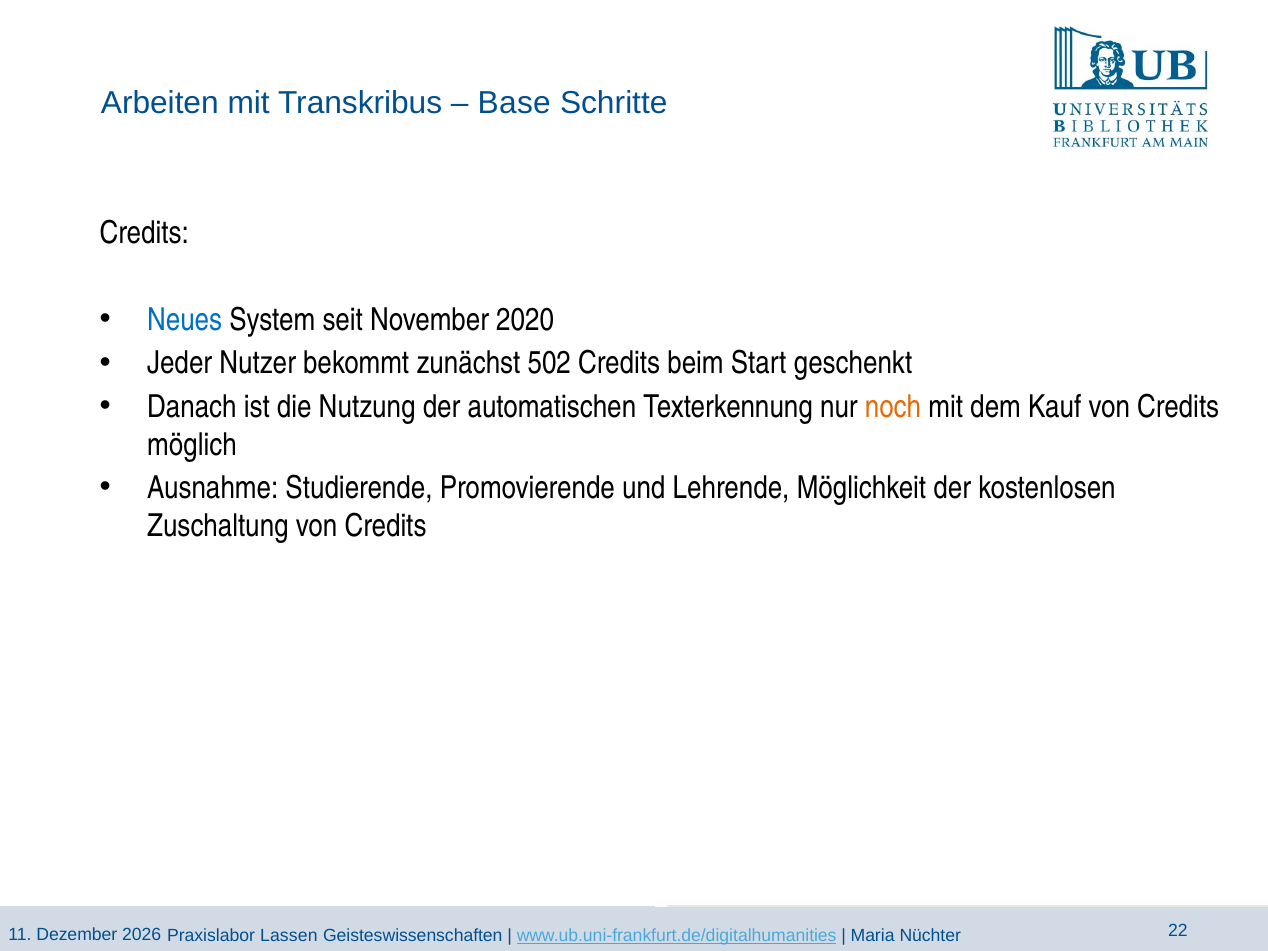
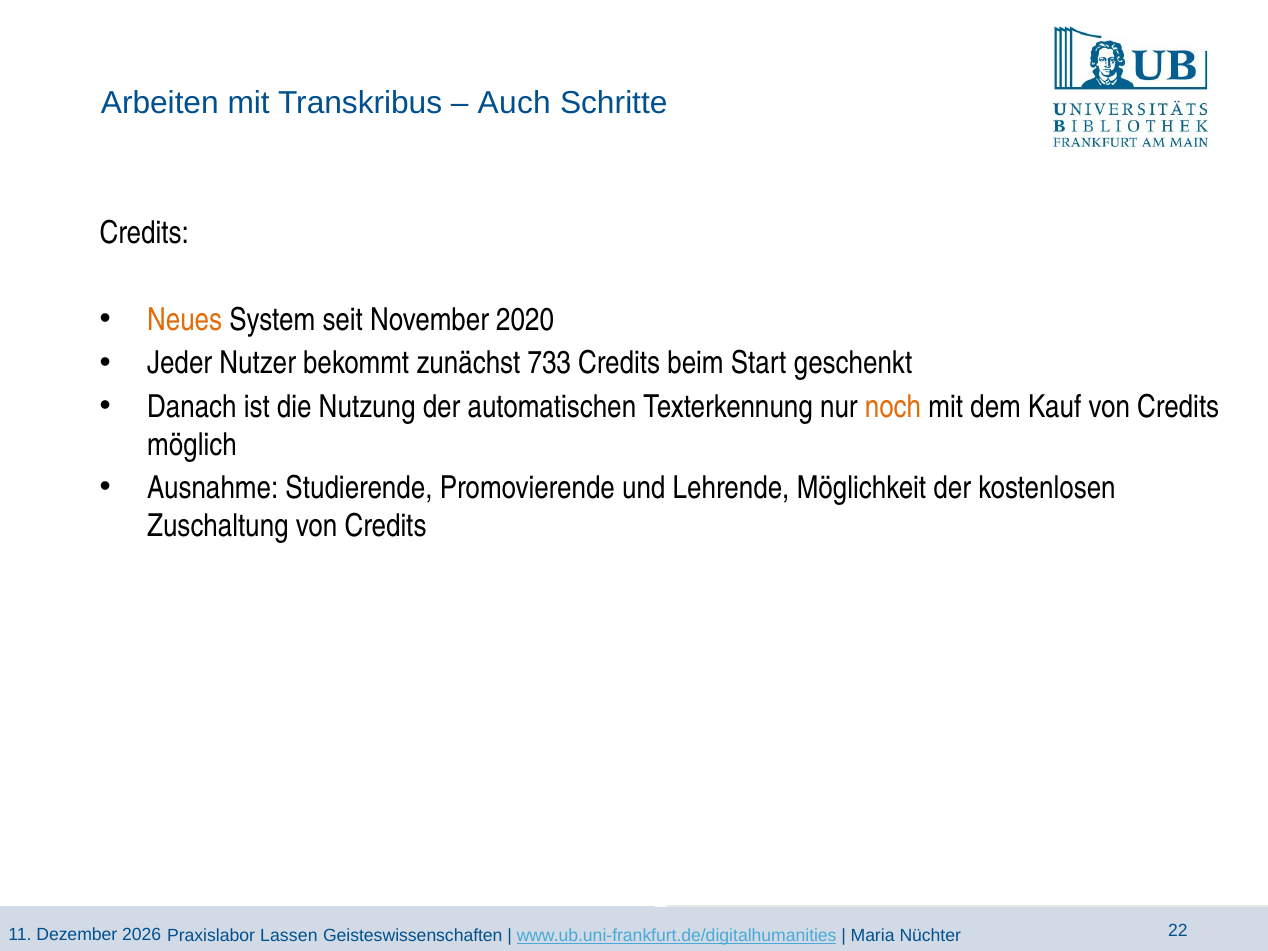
Base: Base -> Auch
Neues colour: blue -> orange
502: 502 -> 733
